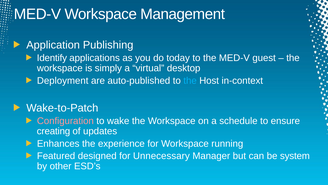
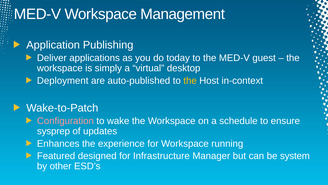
Identify: Identify -> Deliver
the at (190, 80) colour: light blue -> yellow
creating: creating -> sysprep
Unnecessary: Unnecessary -> Infrastructure
